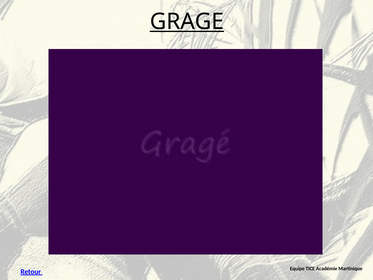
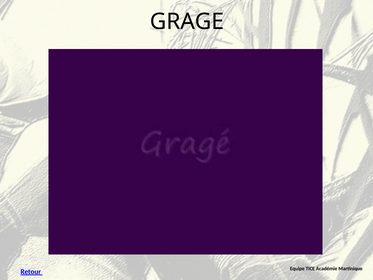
GRAGE underline: present -> none
